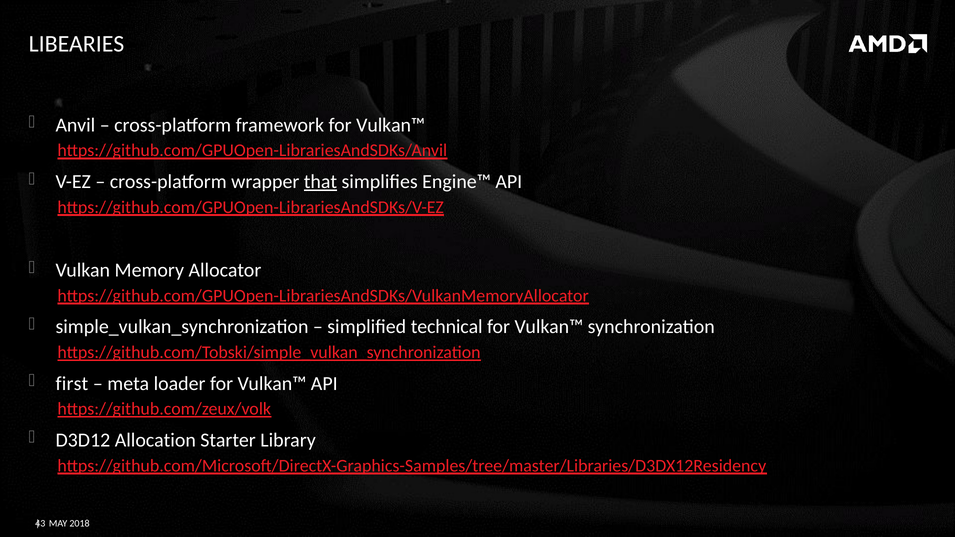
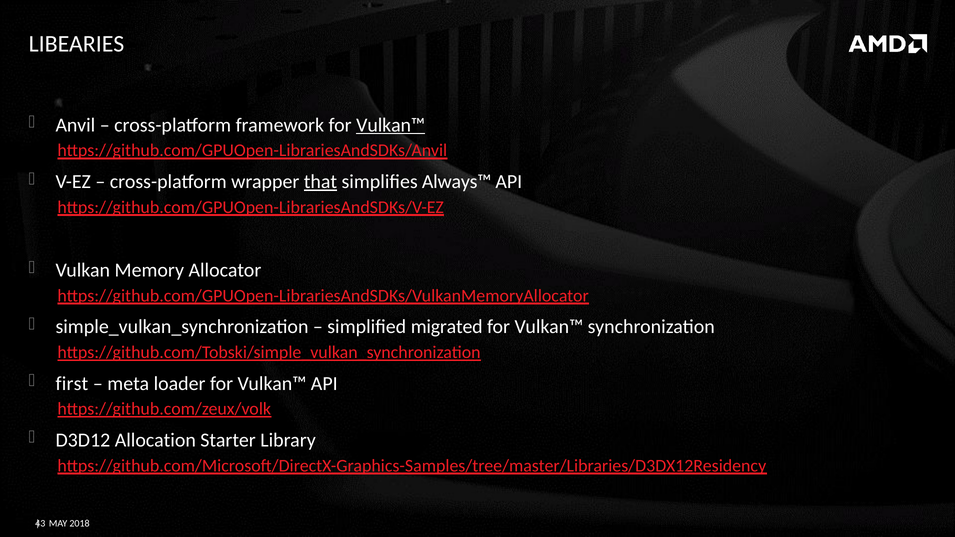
Vulkan™ at (391, 125) underline: none -> present
Engine™: Engine™ -> Always™
technical: technical -> migrated
